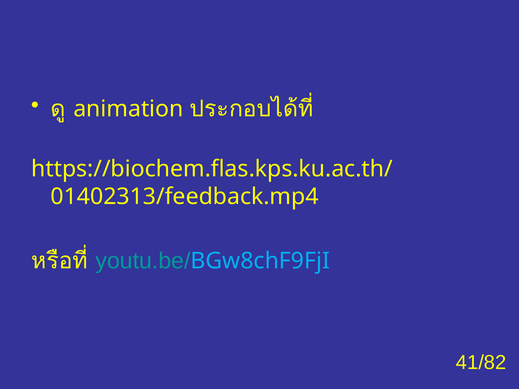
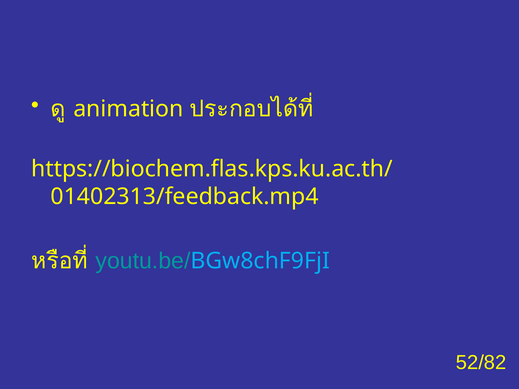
41/82: 41/82 -> 52/82
